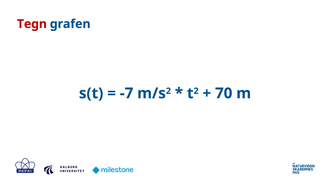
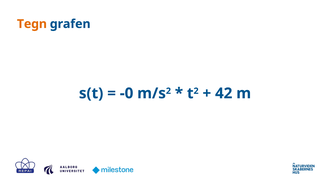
Tegn colour: red -> orange
-7: -7 -> -0
70: 70 -> 42
